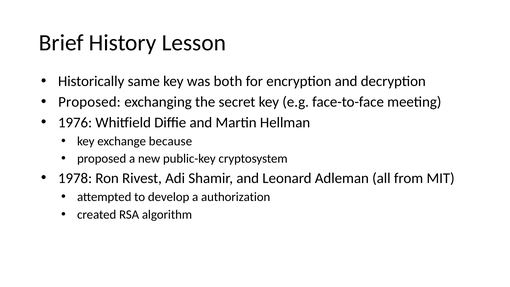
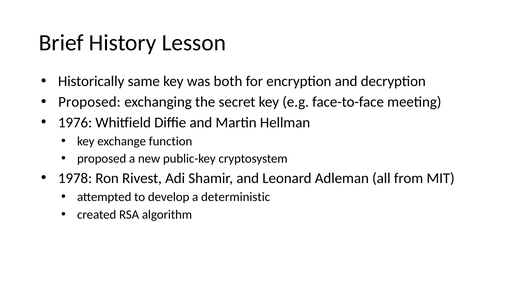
because: because -> function
authorization: authorization -> deterministic
